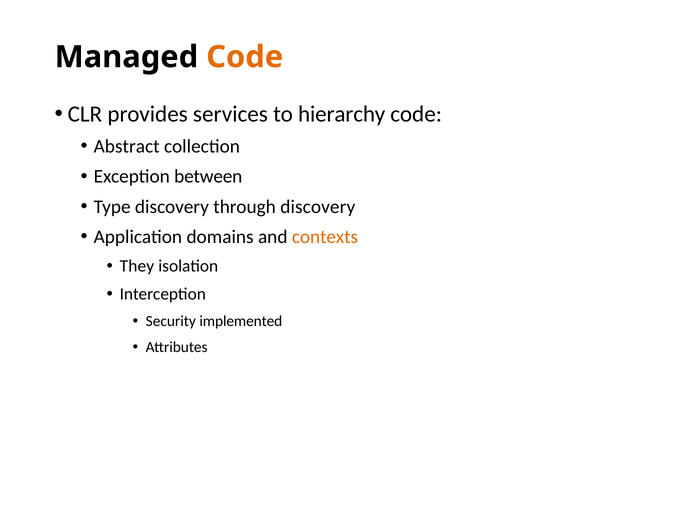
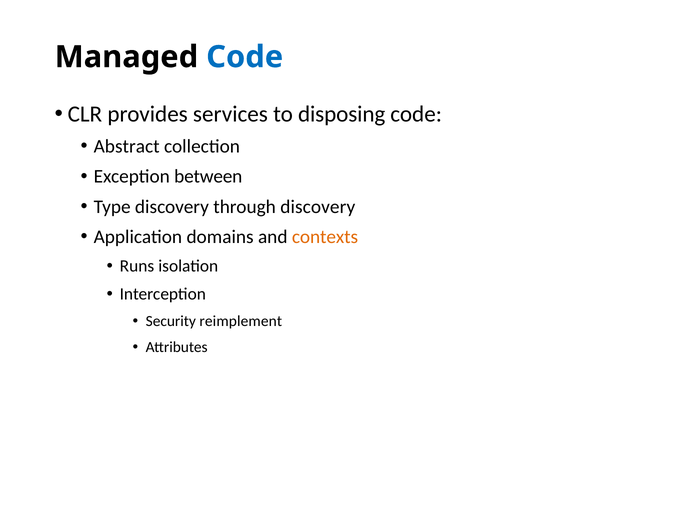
Code at (245, 57) colour: orange -> blue
hierarchy: hierarchy -> disposing
They: They -> Runs
implemented: implemented -> reimplement
